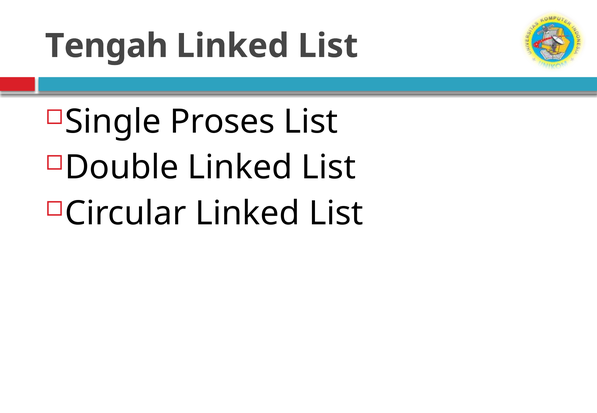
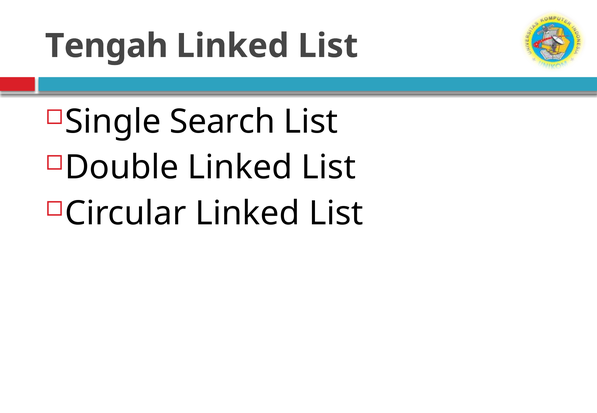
Proses: Proses -> Search
